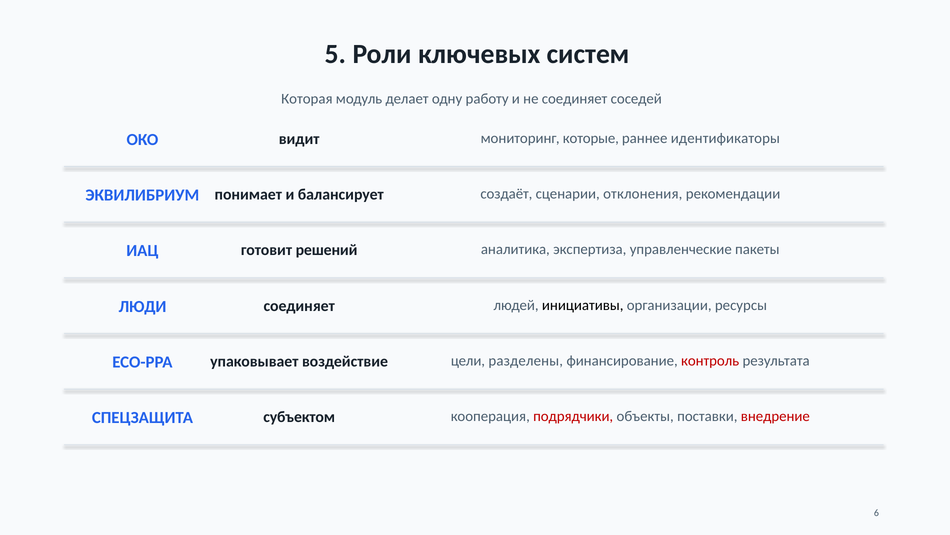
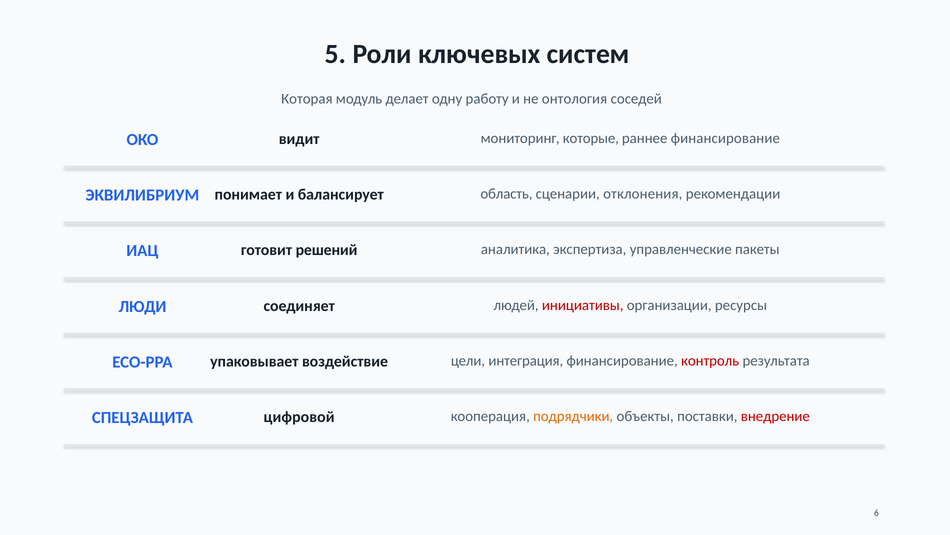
не соединяет: соединяет -> онтология
раннее идентификаторы: идентификаторы -> финансирование
создаёт: создаёт -> область
инициативы colour: black -> red
разделены: разделены -> интеграция
субъектом: субъектом -> цифровой
подрядчики colour: red -> orange
